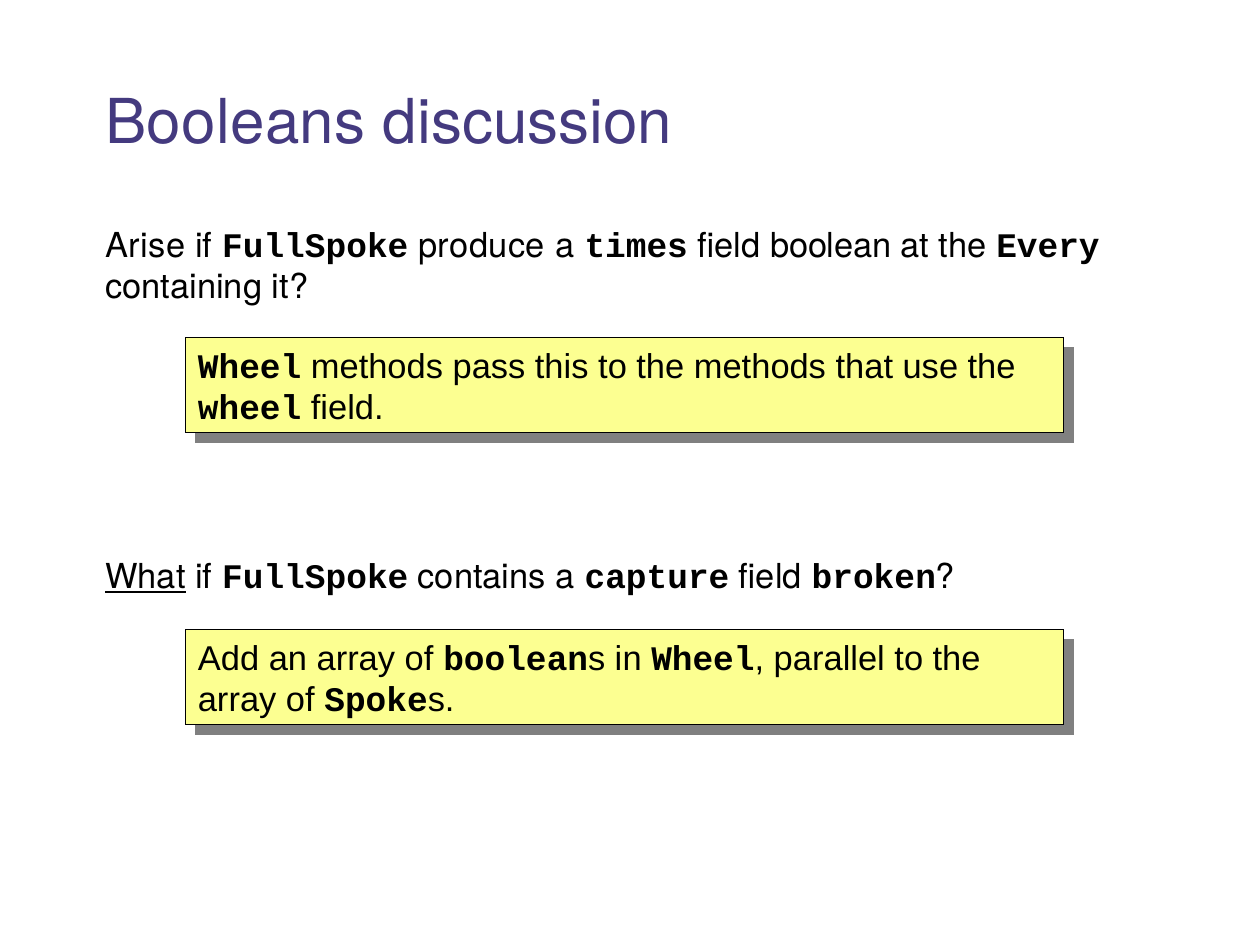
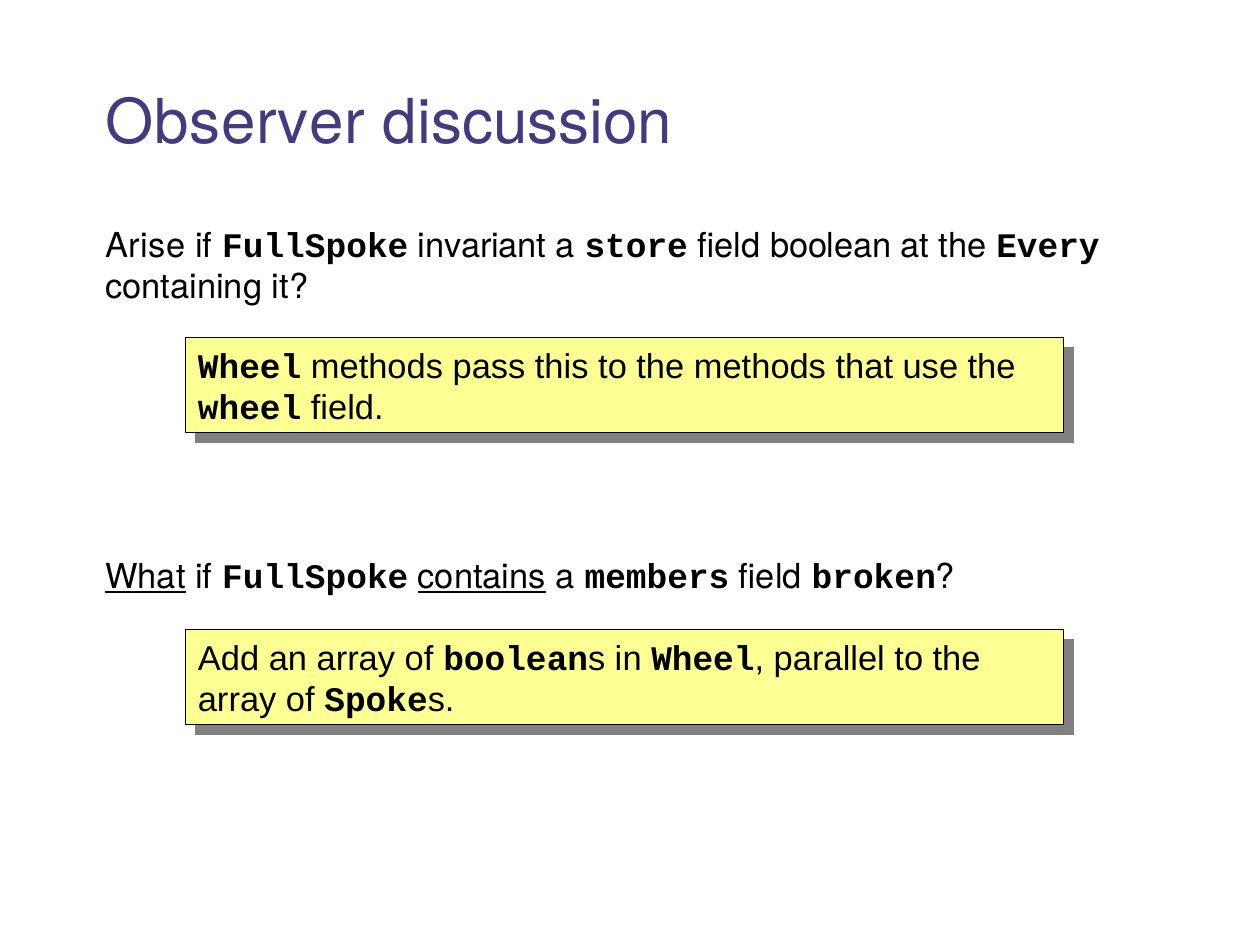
Booleans at (235, 123): Booleans -> Observer
produce: produce -> invariant
times: times -> store
contains underline: none -> present
capture: capture -> members
